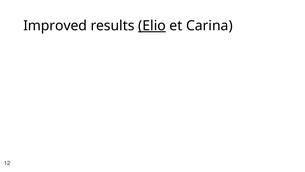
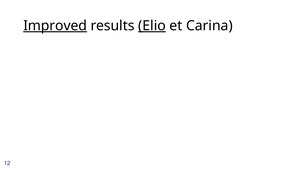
Improved underline: none -> present
